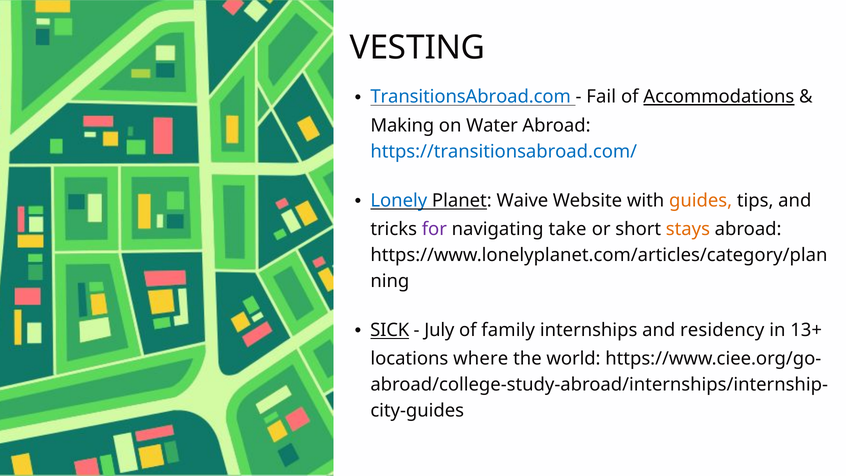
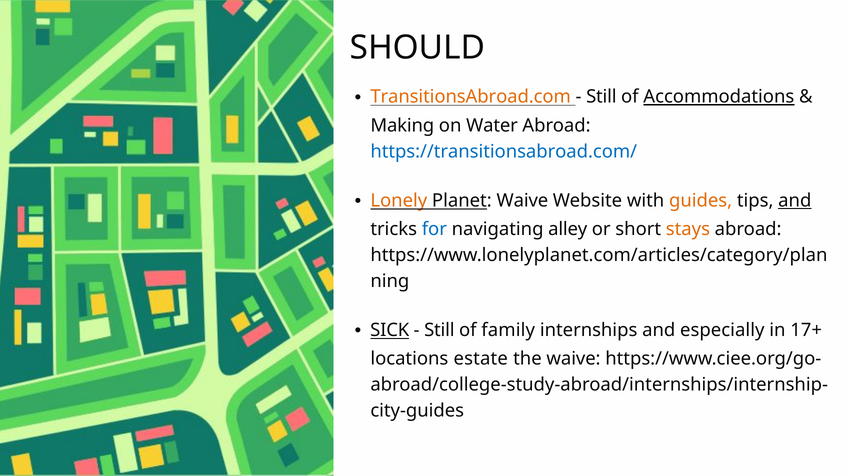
VESTING: VESTING -> SHOULD
TransitionsAbroad.com colour: blue -> orange
Fail at (601, 97): Fail -> Still
Lonely colour: blue -> orange
and at (795, 200) underline: none -> present
for colour: purple -> blue
take: take -> alley
July at (439, 330): July -> Still
residency: residency -> especially
13+: 13+ -> 17+
where: where -> estate
the world: world -> waive
